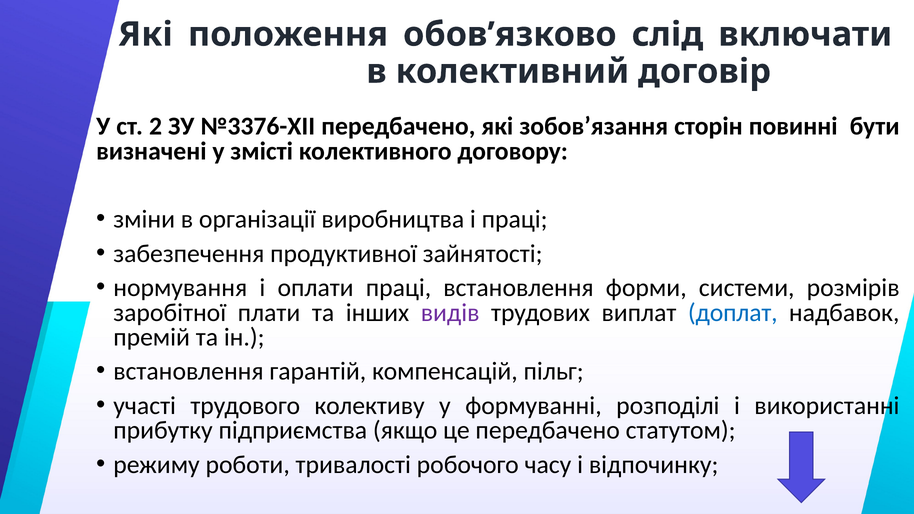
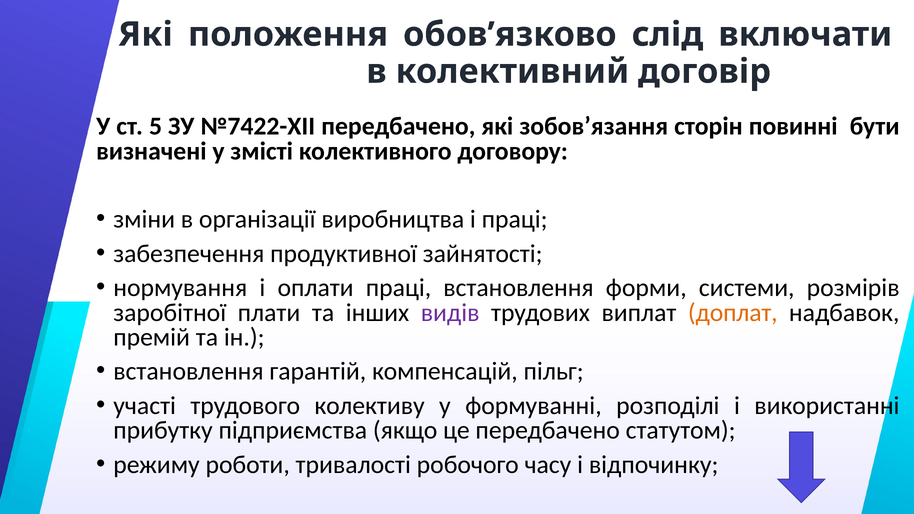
2: 2 -> 5
№3376-XII: №3376-XII -> №7422-XII
доплат colour: blue -> orange
